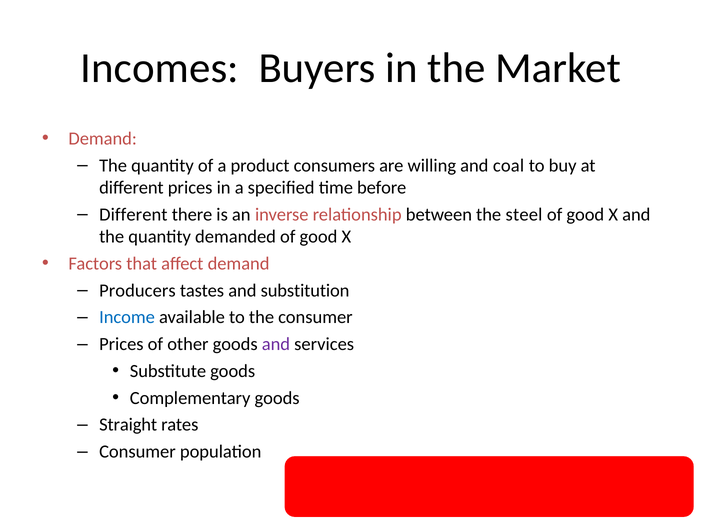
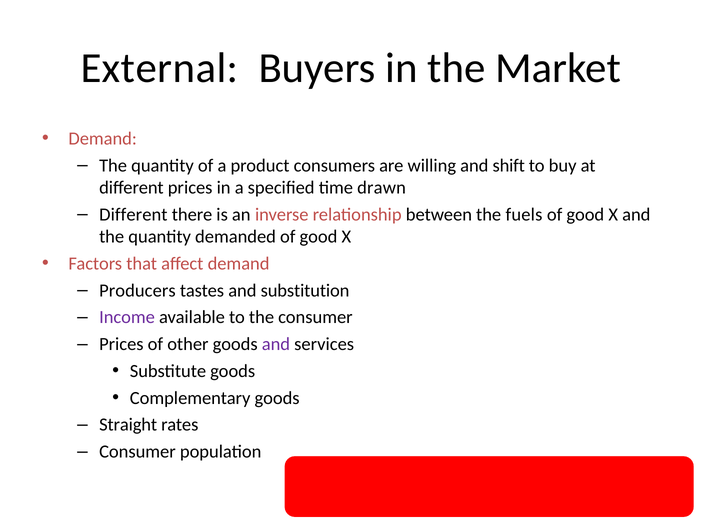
Incomes: Incomes -> External
coal: coal -> shift
before: before -> drawn
steel: steel -> fuels
Income colour: blue -> purple
